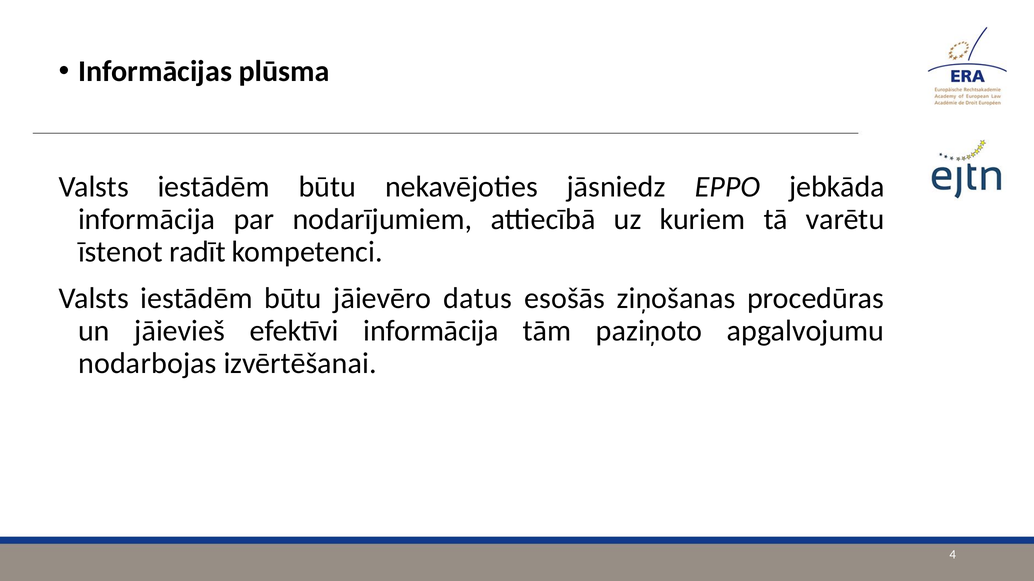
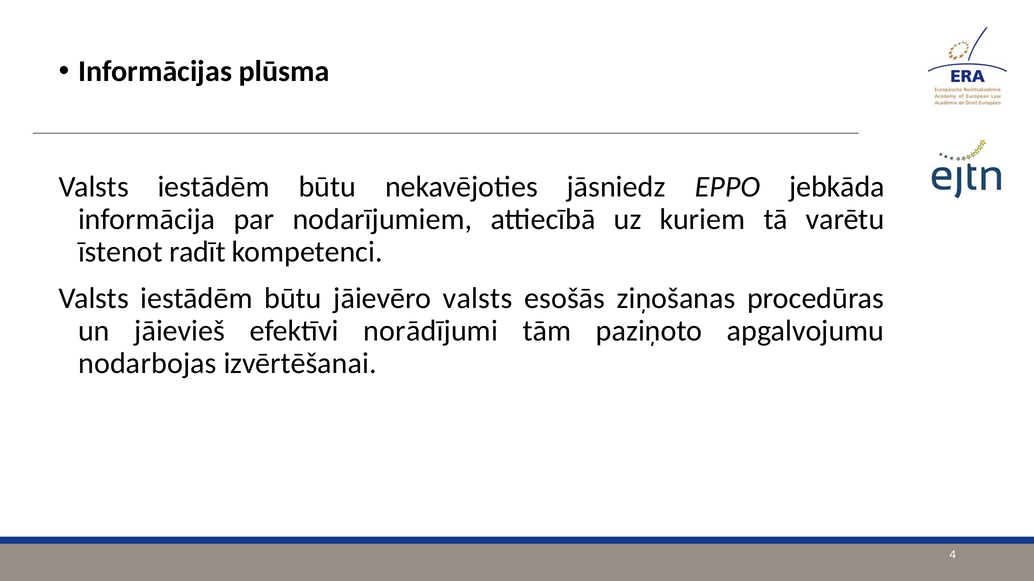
jāievēro datus: datus -> valsts
efektīvi informācija: informācija -> norādījumi
